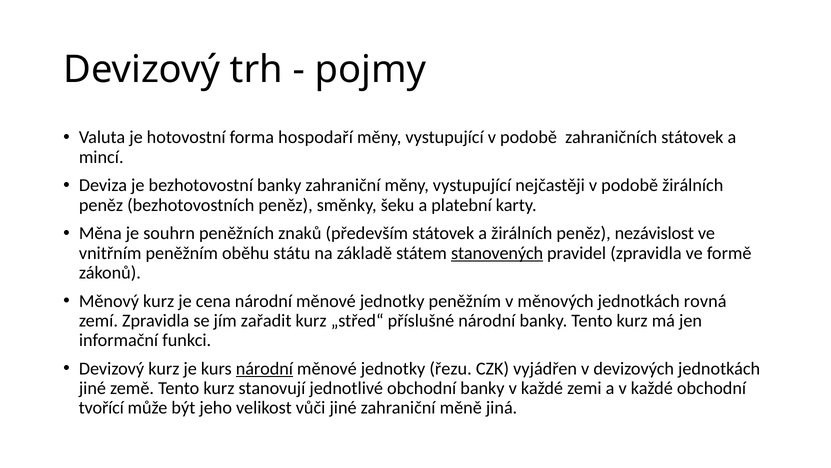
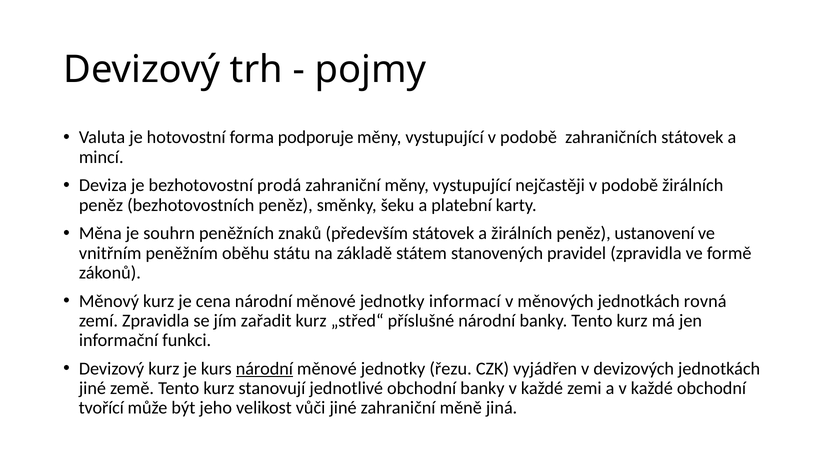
hospodaří: hospodaří -> podporuje
bezhotovostní banky: banky -> prodá
nezávislost: nezávislost -> ustanovení
stanovených underline: present -> none
jednotky peněžním: peněžním -> informací
